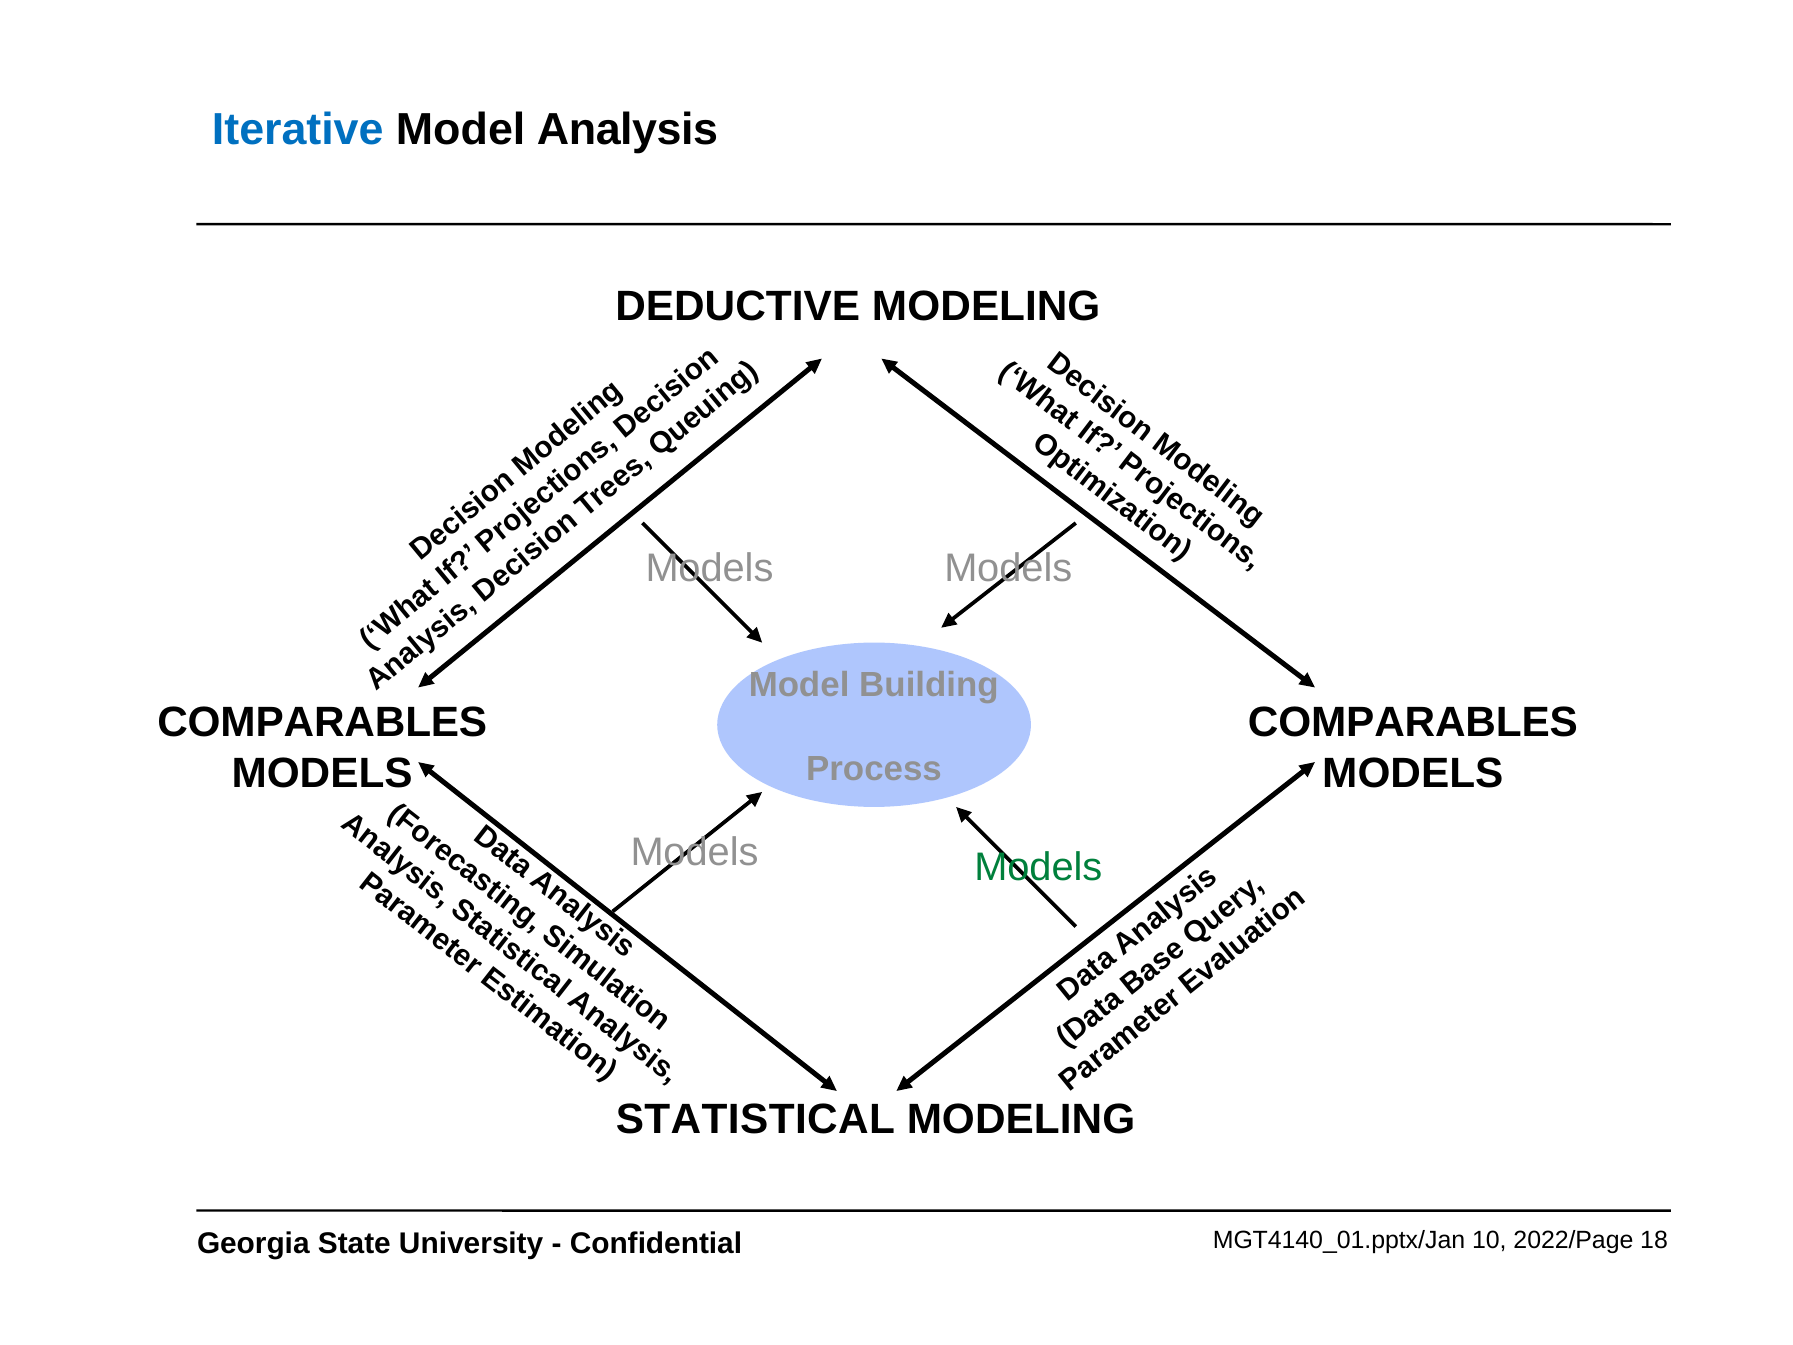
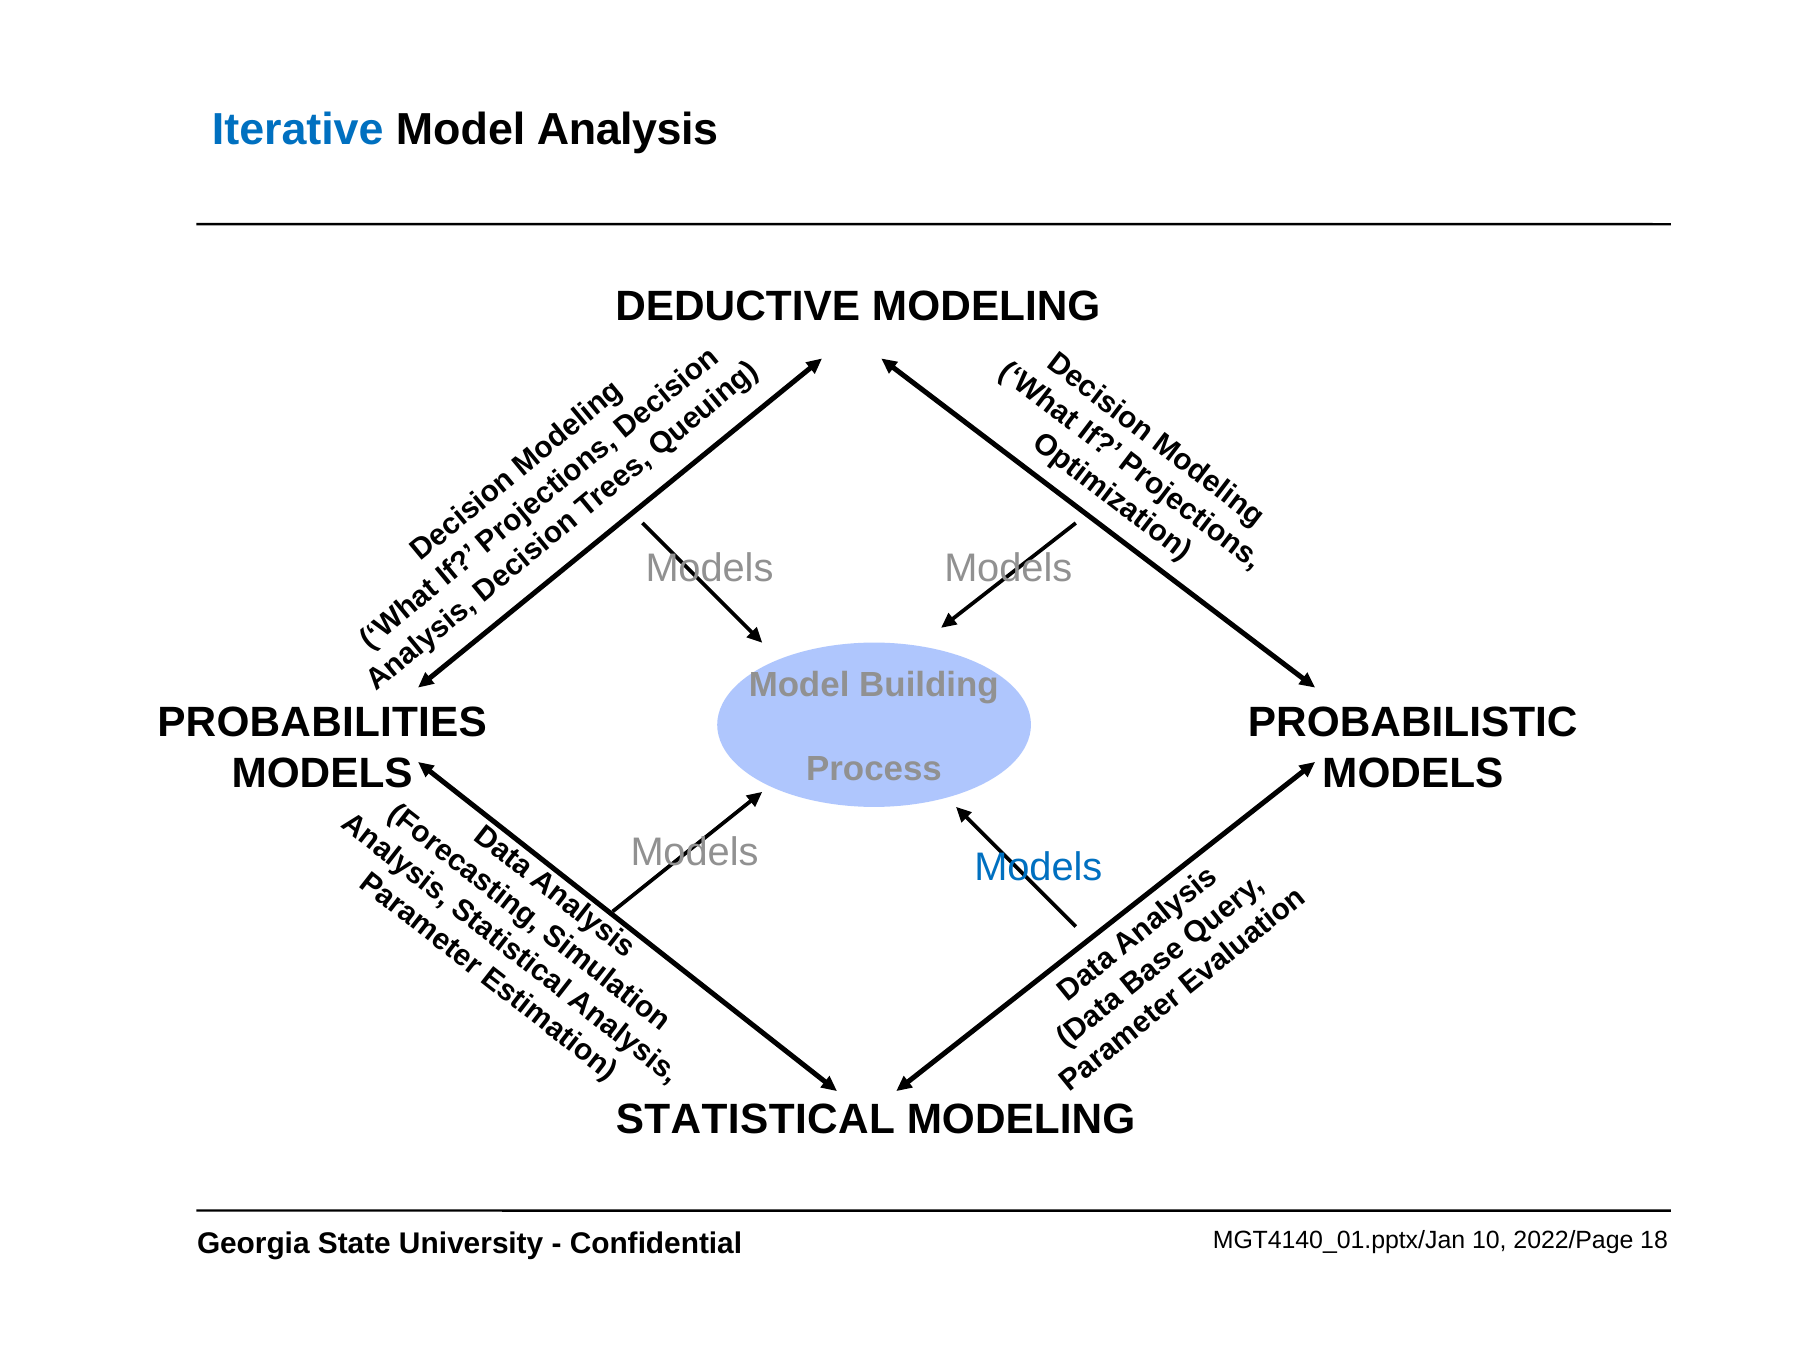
COMPARABLES at (322, 722): COMPARABLES -> PROBABILITIES
COMPARABLES at (1413, 722): COMPARABLES -> PROBABILISTIC
Models at (1038, 867) colour: green -> blue
